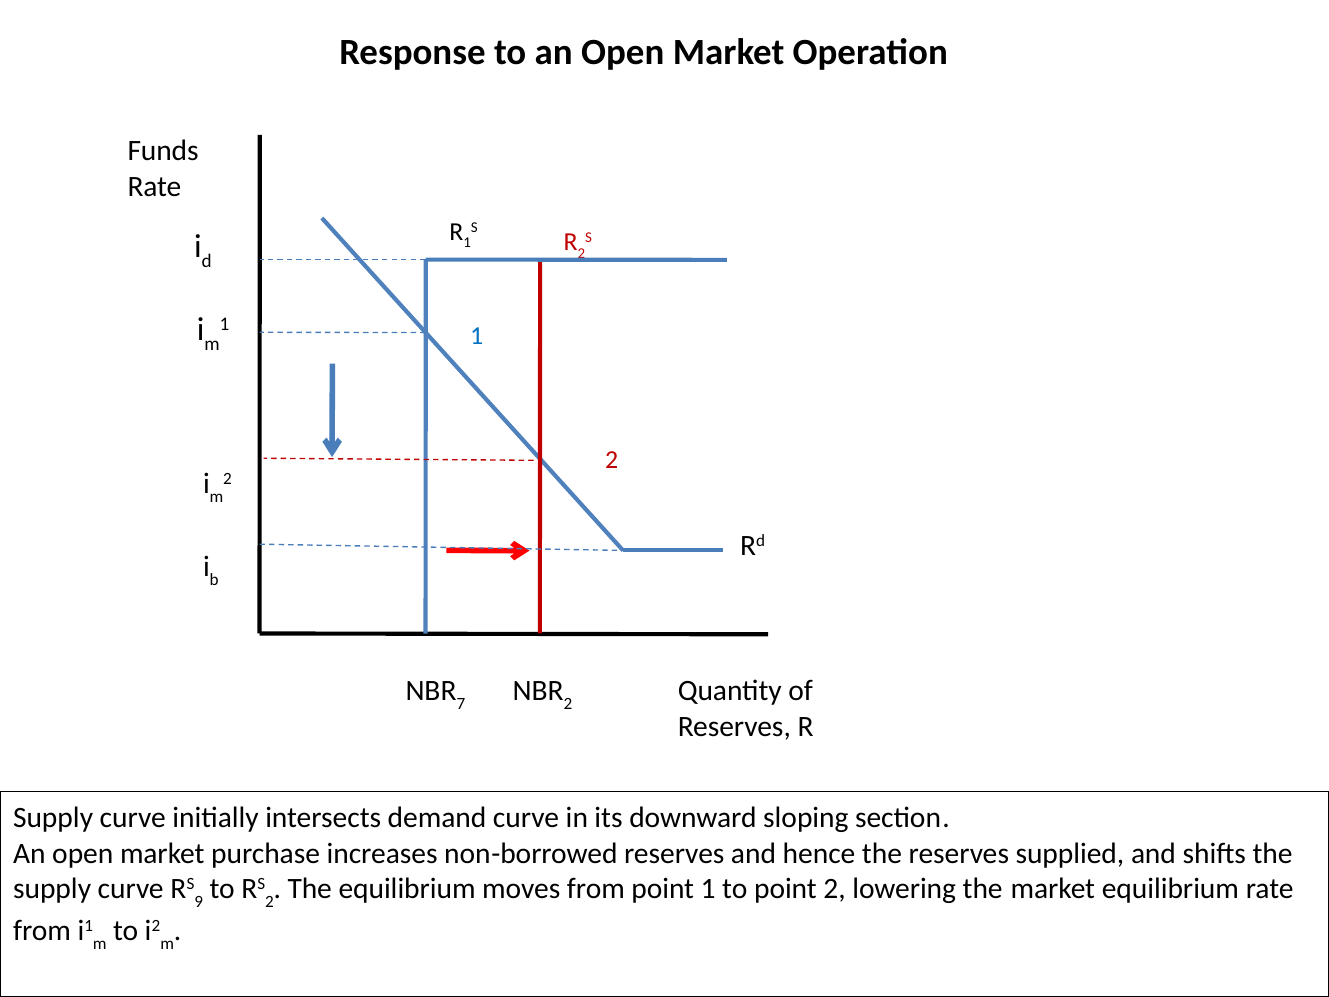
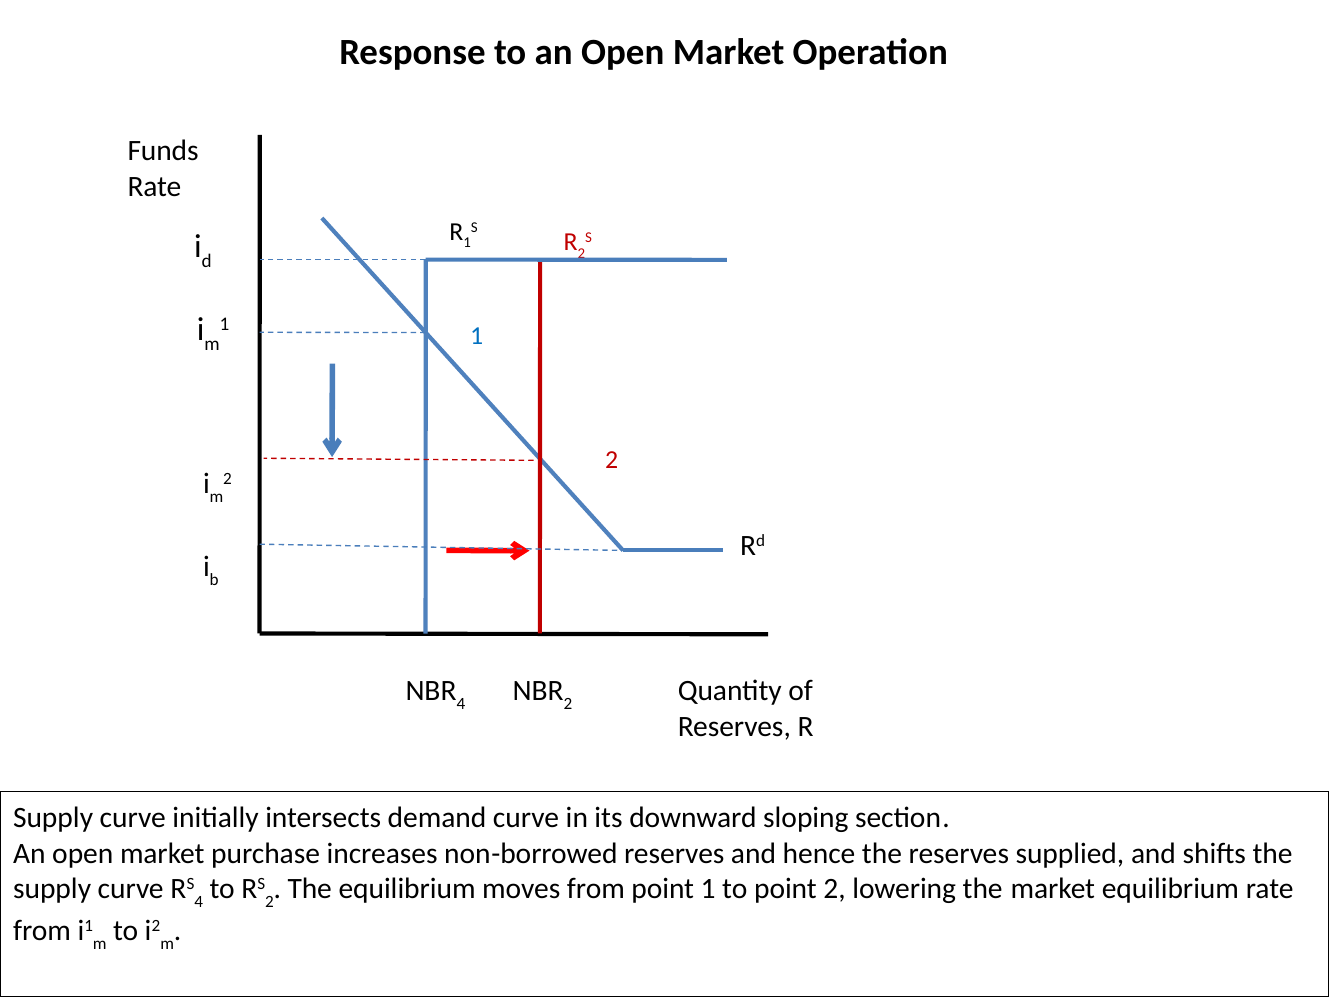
7 at (461, 704): 7 -> 4
9 at (199, 902): 9 -> 4
